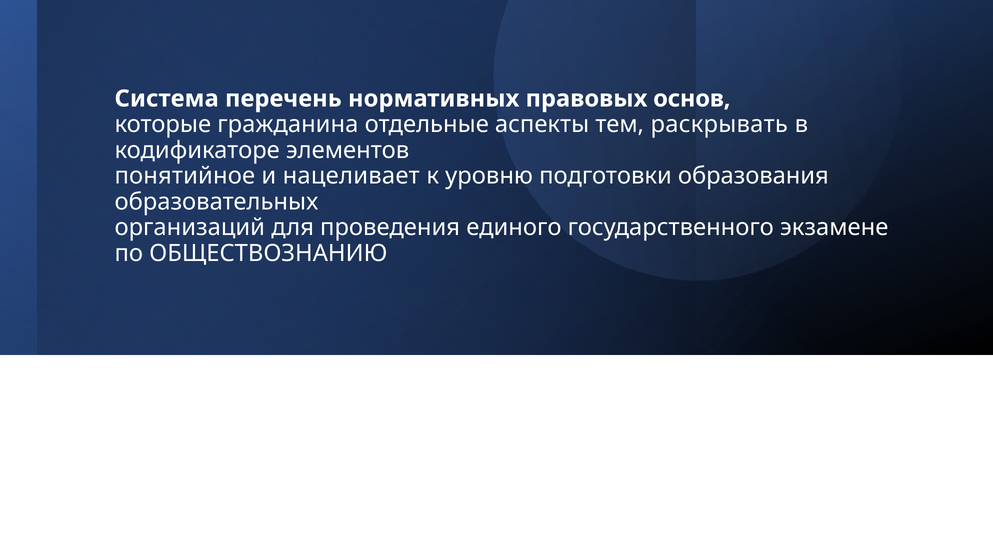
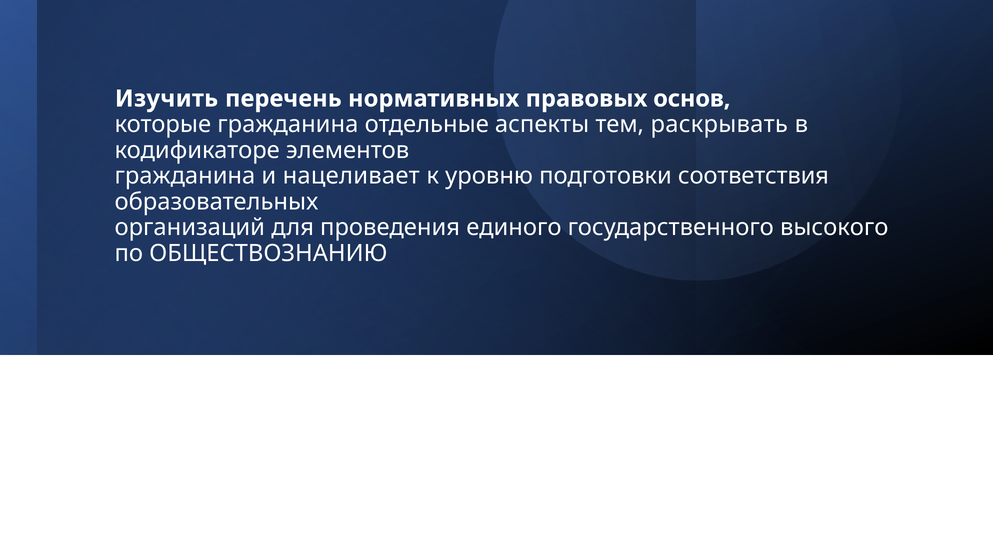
Система: Система -> Изучить
понятийное at (185, 176): понятийное -> гражданина
образования: образования -> соответствия
экзамене: экзамене -> высокого
